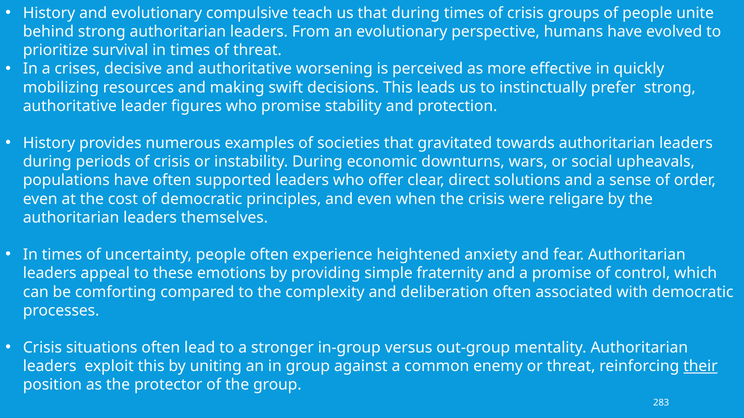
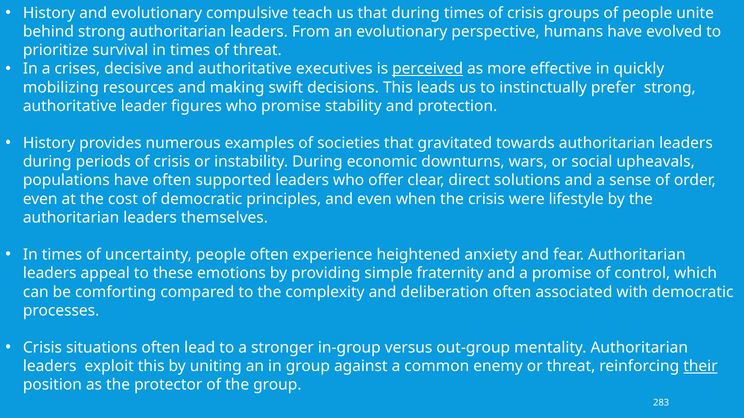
worsening: worsening -> executives
perceived underline: none -> present
religare: religare -> lifestyle
